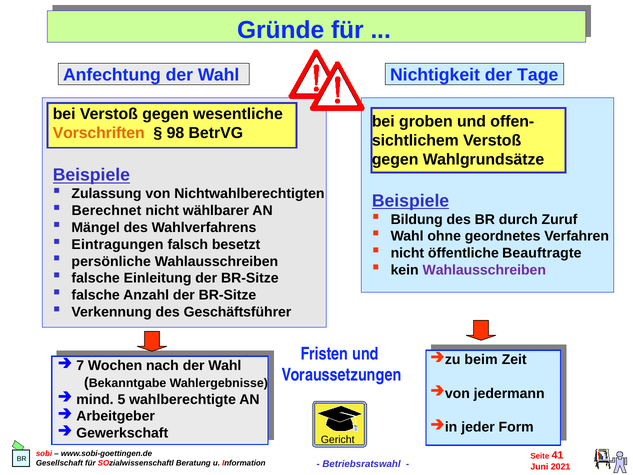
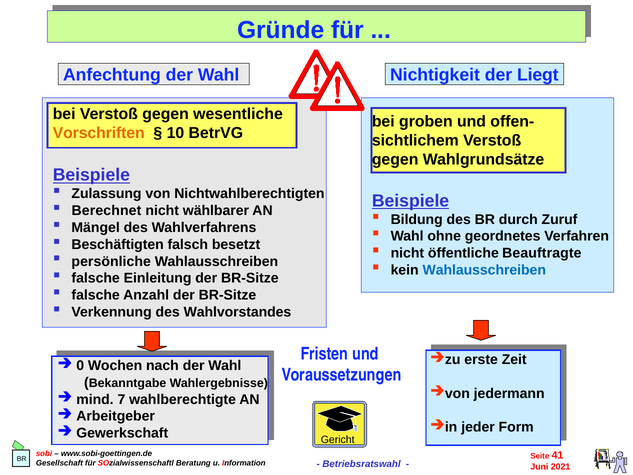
Tage: Tage -> Liegt
98: 98 -> 10
Eintragungen: Eintragungen -> Beschäftigten
Wahlausschreiben at (484, 270) colour: purple -> blue
Geschäftsführer: Geschäftsführer -> Wahlvorstandes
beim: beim -> erste
7: 7 -> 0
5: 5 -> 7
